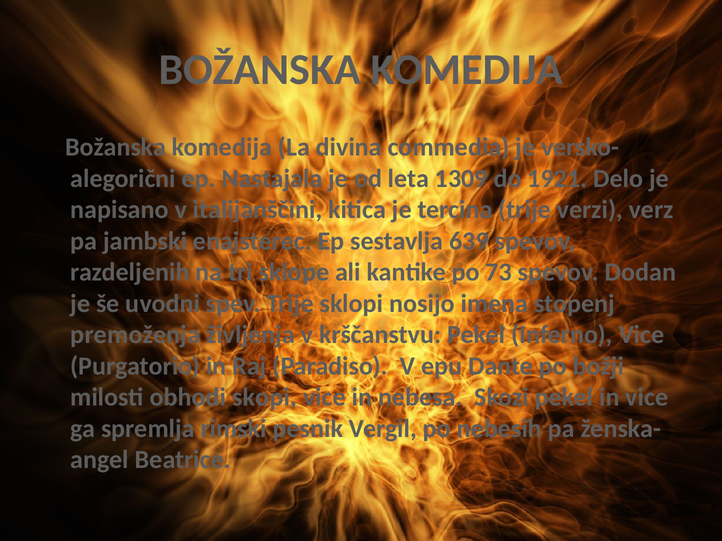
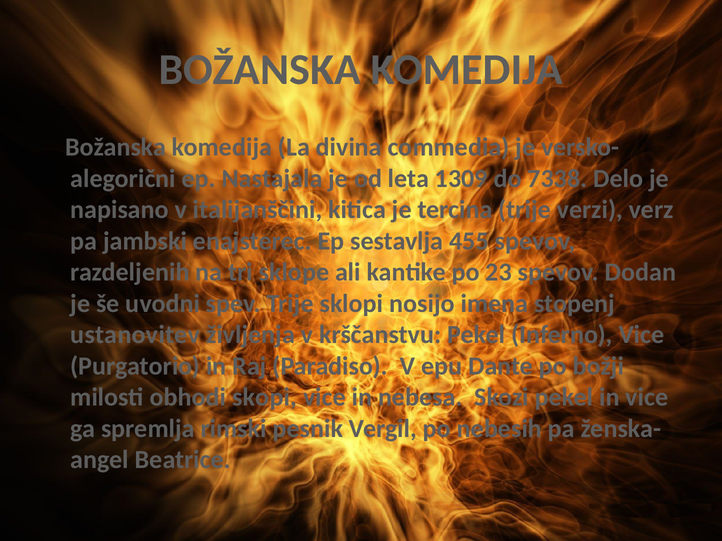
1921: 1921 -> 7338
639: 639 -> 455
73: 73 -> 23
premoženja: premoženja -> ustanovitev
